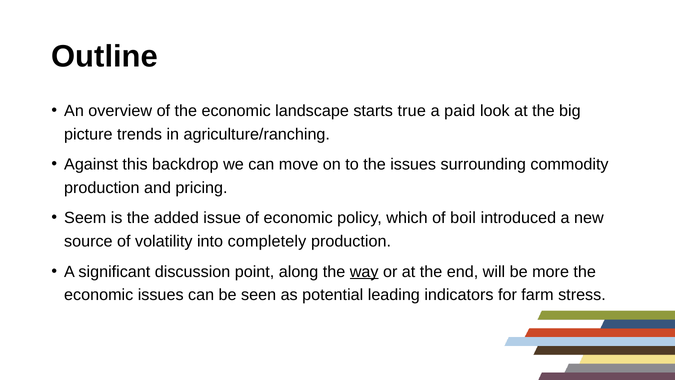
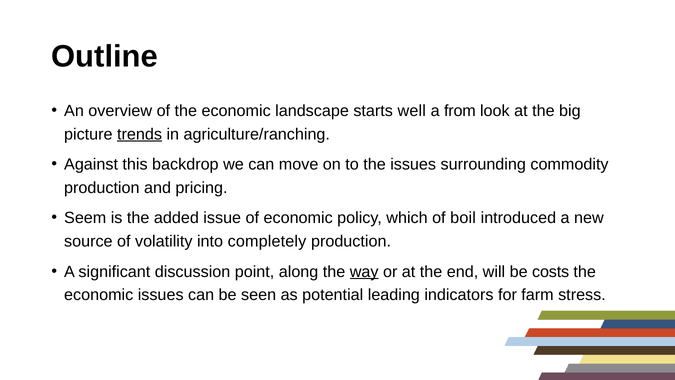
true: true -> well
paid: paid -> from
trends underline: none -> present
more: more -> costs
